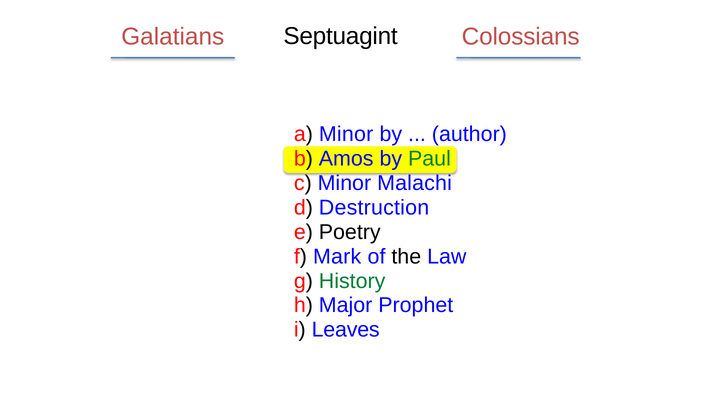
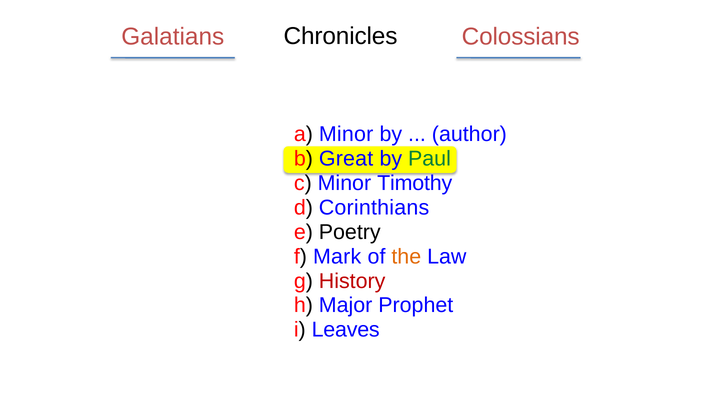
Septuagint: Septuagint -> Chronicles
Amos: Amos -> Great
Malachi: Malachi -> Timothy
Destruction: Destruction -> Corinthians
the colour: black -> orange
History colour: green -> red
